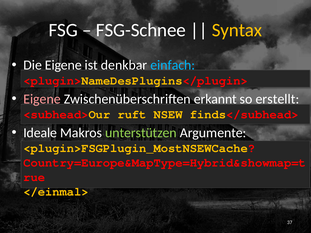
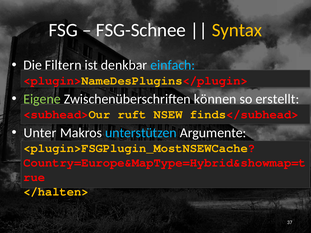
Die Eigene: Eigene -> Filtern
Eigene at (42, 99) colour: pink -> light green
erkannt: erkannt -> können
Ideale: Ideale -> Unter
unterstützen colour: light green -> light blue
</einmal>: </einmal> -> </halten>
